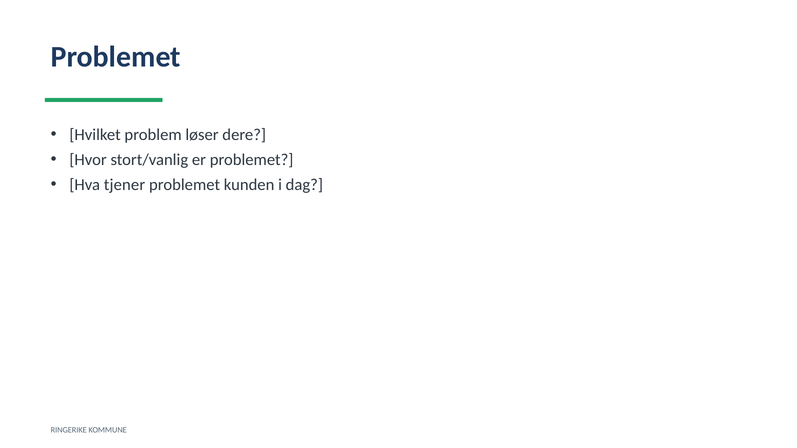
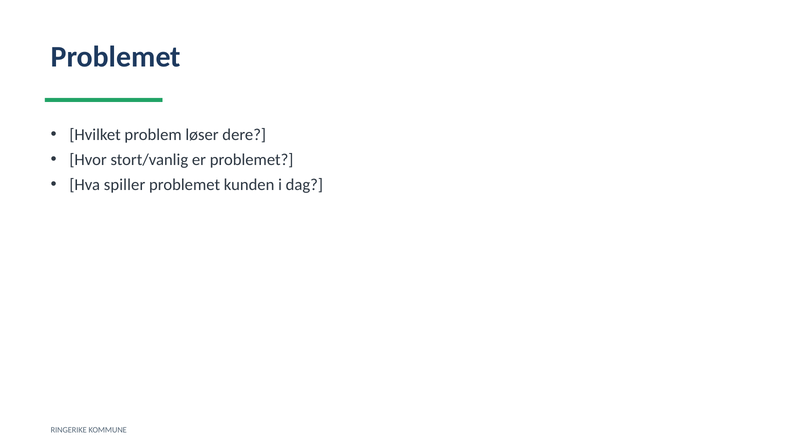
tjener: tjener -> spiller
